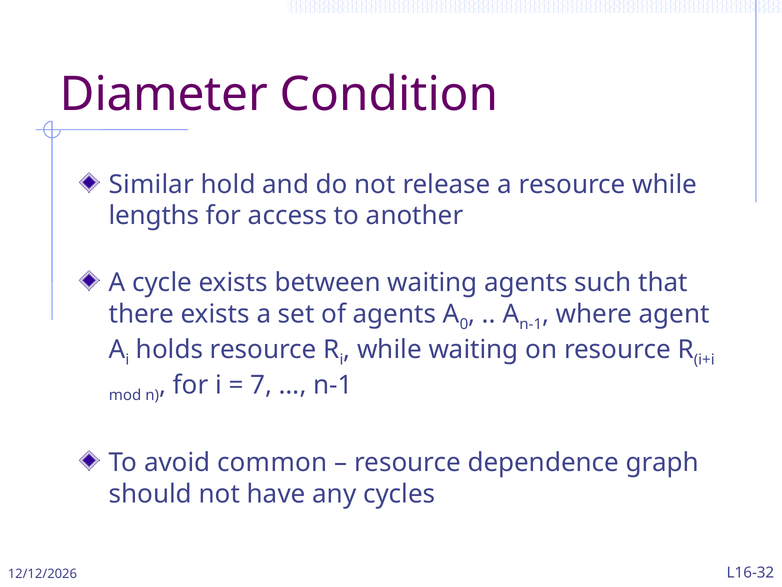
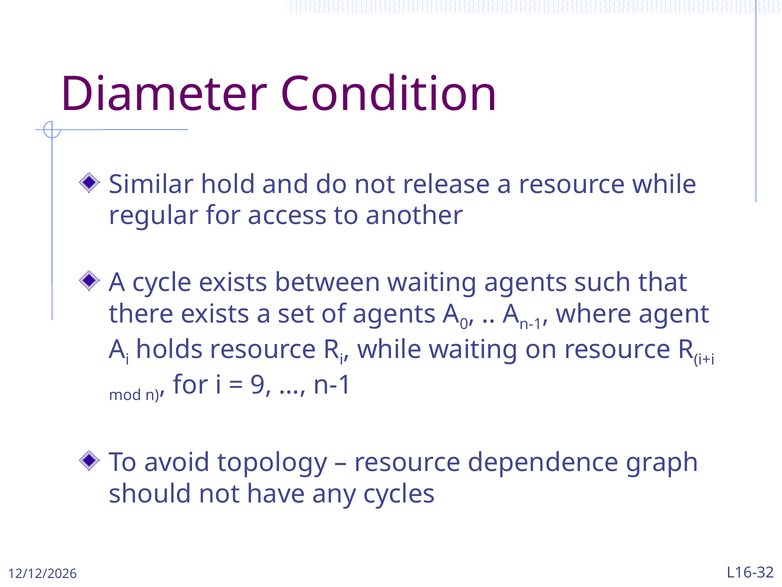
lengths: lengths -> regular
7: 7 -> 9
common: common -> topology
